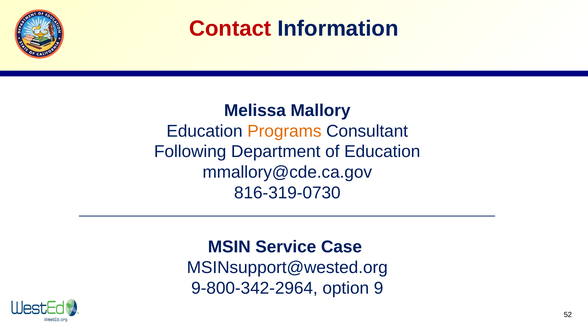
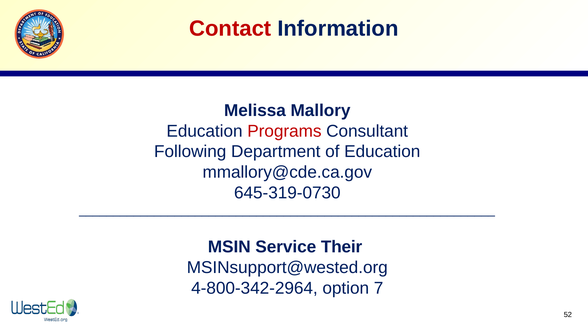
Programs colour: orange -> red
816-319-0730: 816-319-0730 -> 645-319-0730
Case: Case -> Their
9-800-342-2964: 9-800-342-2964 -> 4-800-342-2964
9: 9 -> 7
